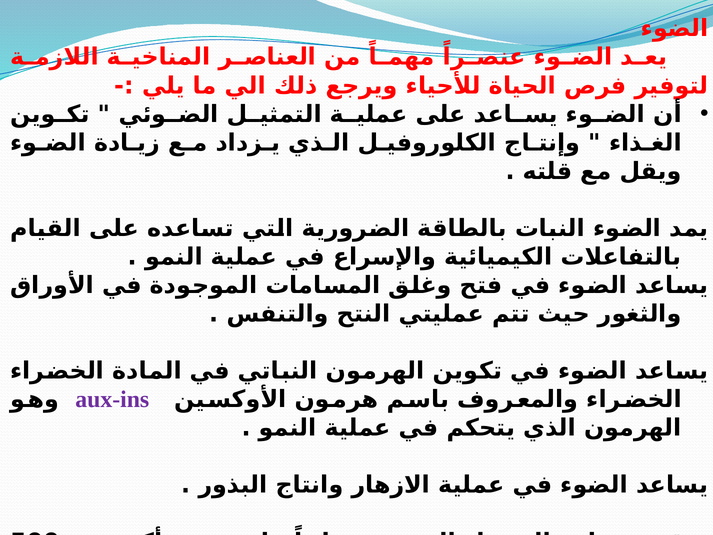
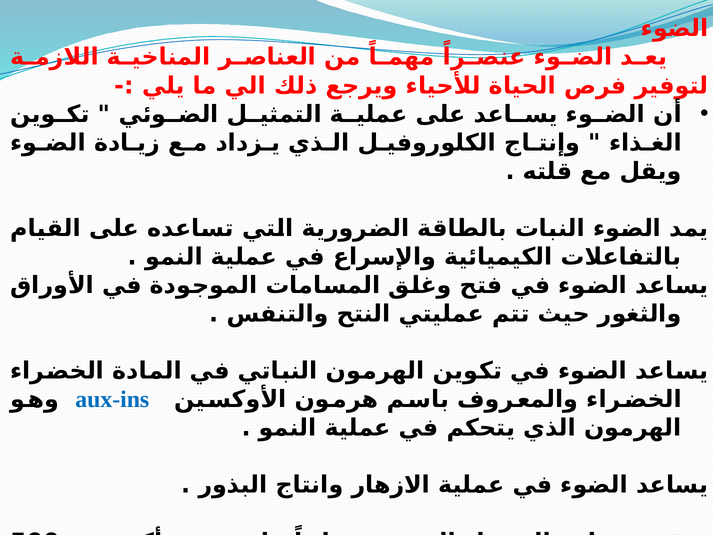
aux-ins colour: purple -> blue
